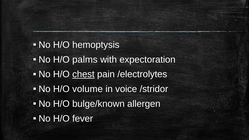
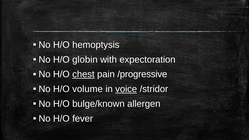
palms: palms -> globin
/electrolytes: /electrolytes -> /progressive
voice underline: none -> present
